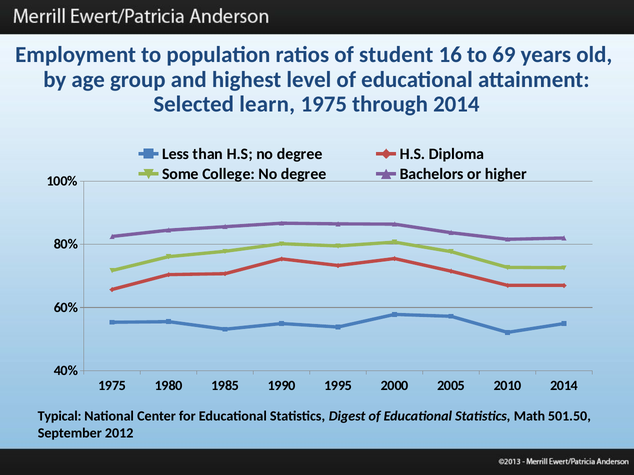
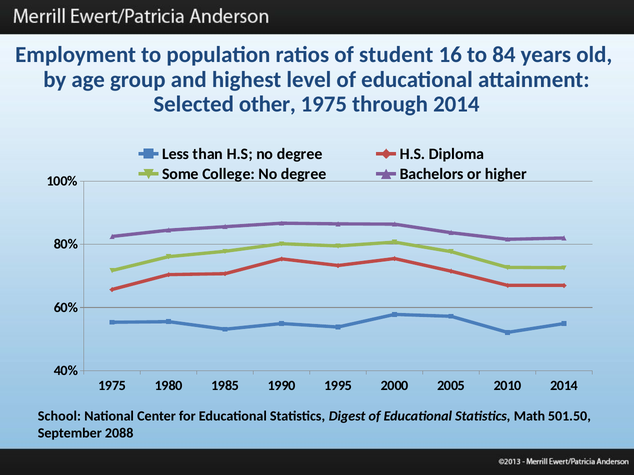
69: 69 -> 84
learn: learn -> other
Typical: Typical -> School
2012: 2012 -> 2088
